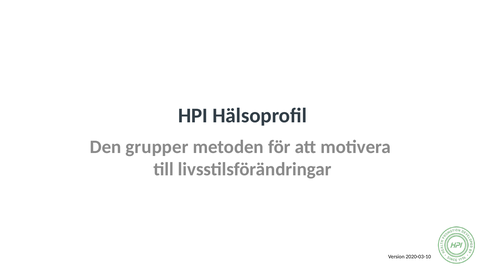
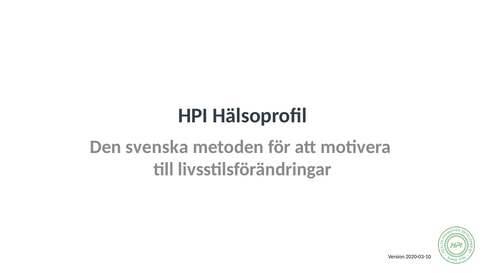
grupper: grupper -> svenska
